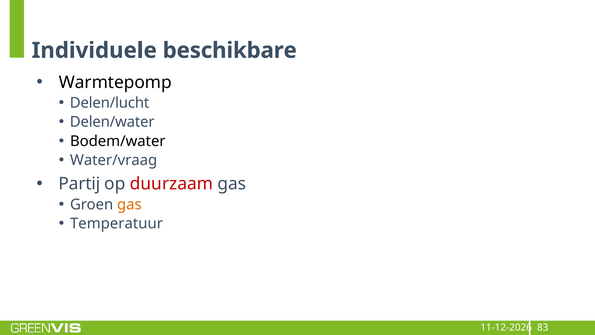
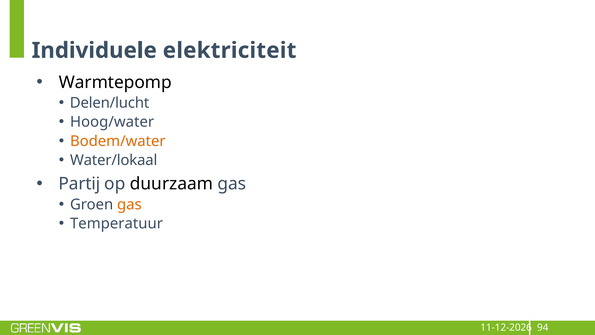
beschikbare: beschikbare -> elektriciteit
Delen/water: Delen/water -> Hoog/water
Bodem/water colour: black -> orange
Water/vraag: Water/vraag -> Water/lokaal
duurzaam colour: red -> black
83: 83 -> 94
